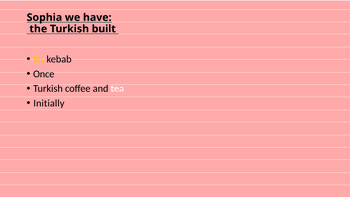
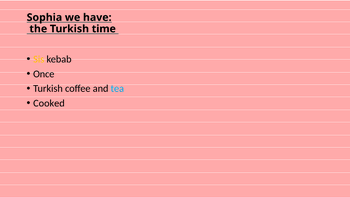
built: built -> time
tea colour: white -> light blue
Initially: Initially -> Cooked
